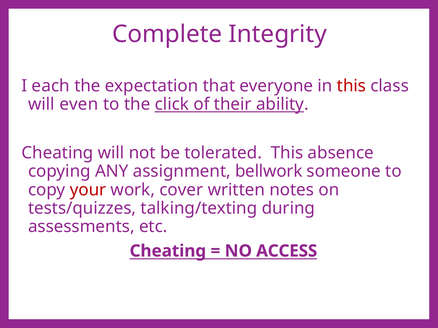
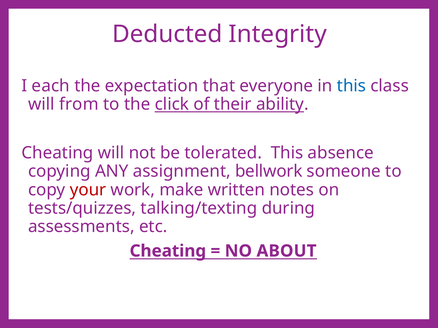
Complete: Complete -> Deducted
this at (351, 86) colour: red -> blue
even: even -> from
cover: cover -> make
ACCESS: ACCESS -> ABOUT
